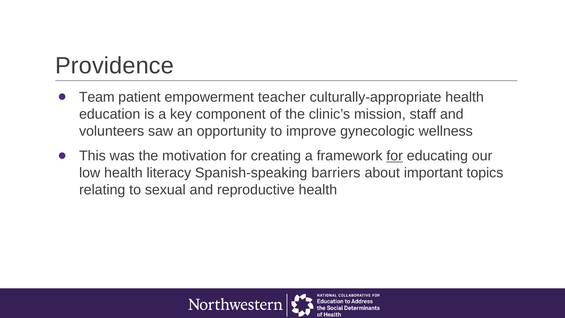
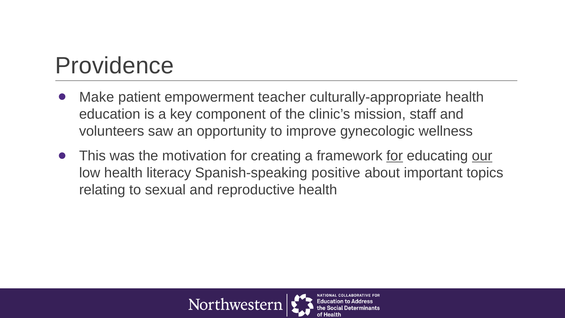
Team: Team -> Make
our underline: none -> present
barriers: barriers -> positive
